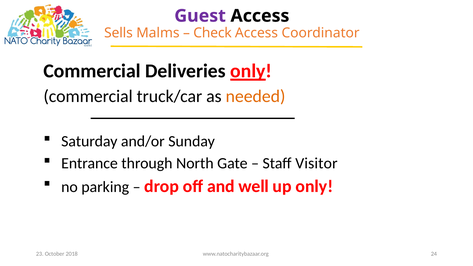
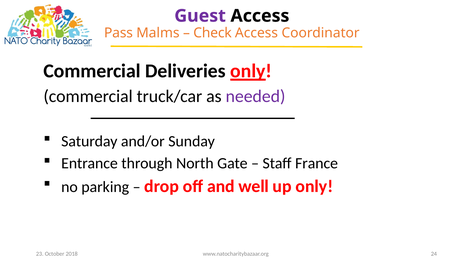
Sells: Sells -> Pass
needed colour: orange -> purple
Visitor: Visitor -> France
